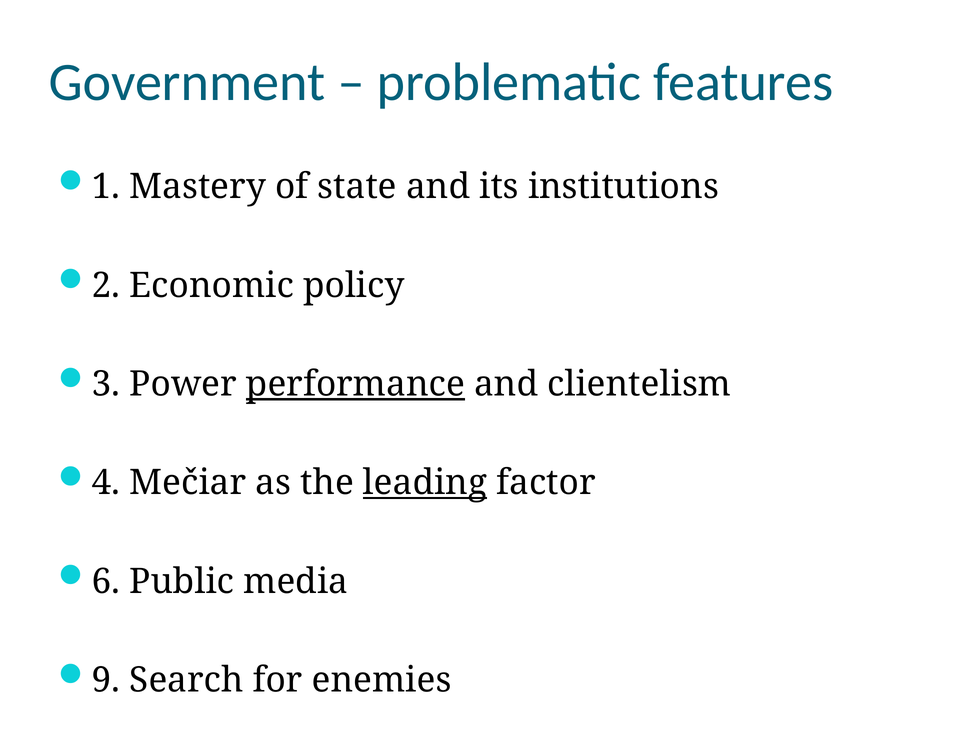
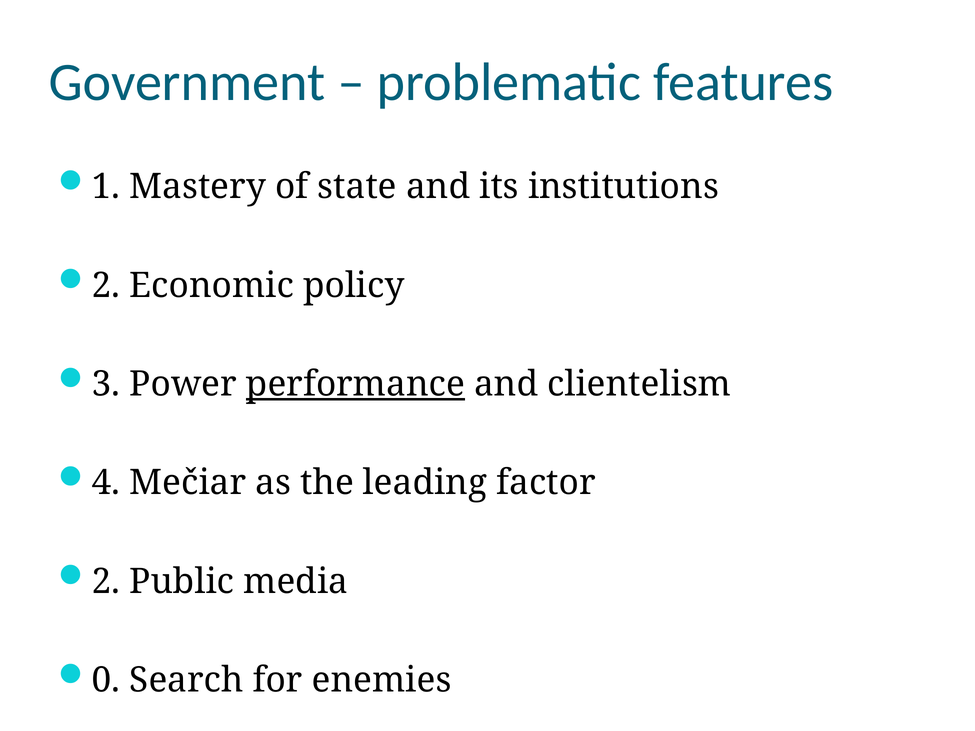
leading underline: present -> none
6 at (106, 582): 6 -> 2
9: 9 -> 0
